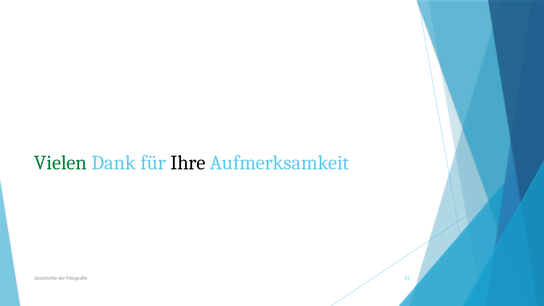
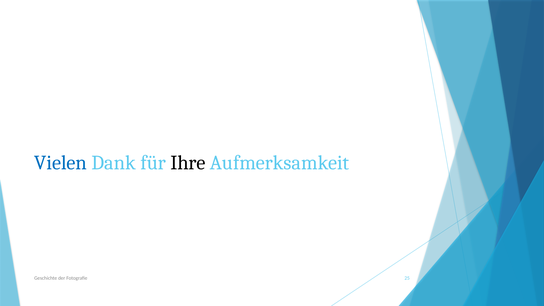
Vielen colour: green -> blue
